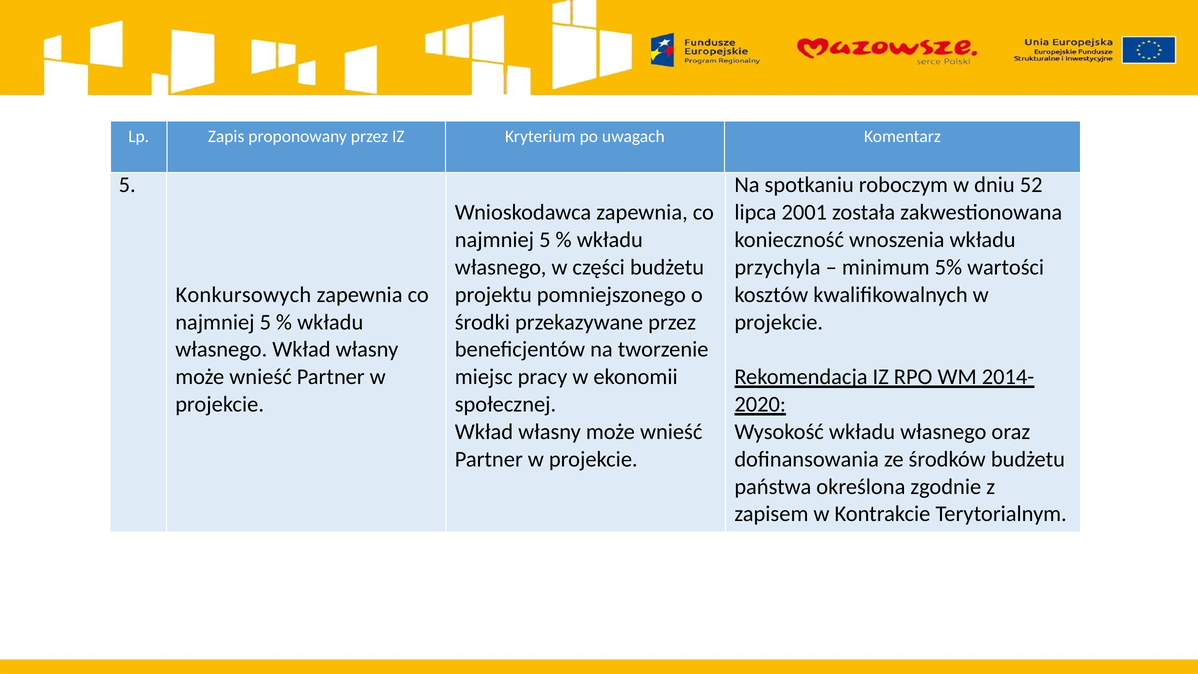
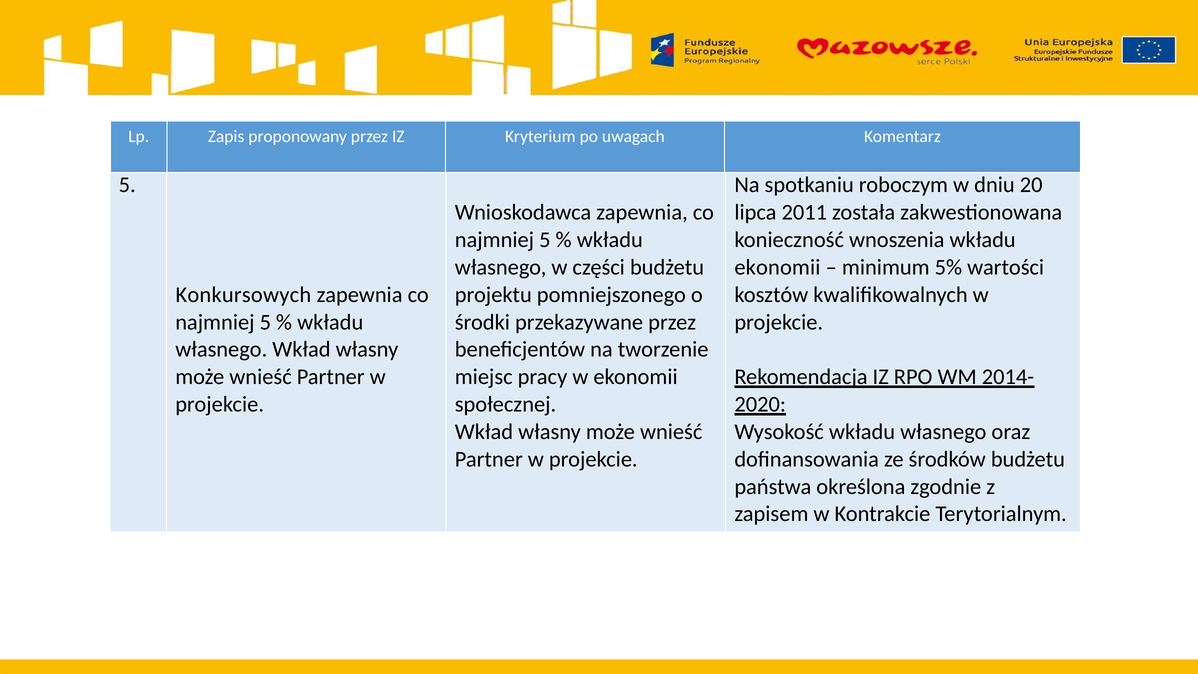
52: 52 -> 20
2001: 2001 -> 2011
przychyla at (778, 267): przychyla -> ekonomii
